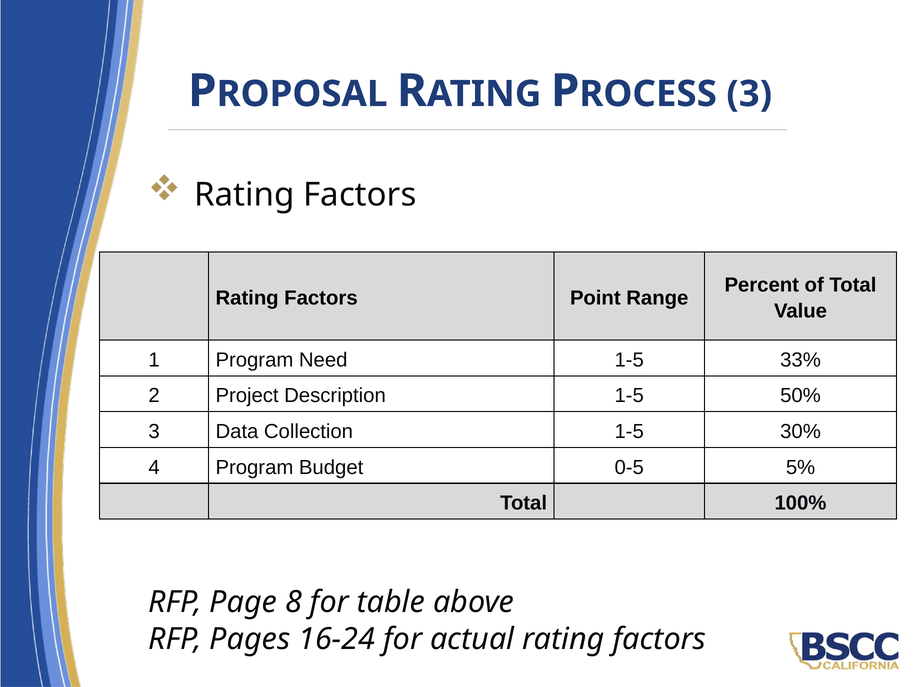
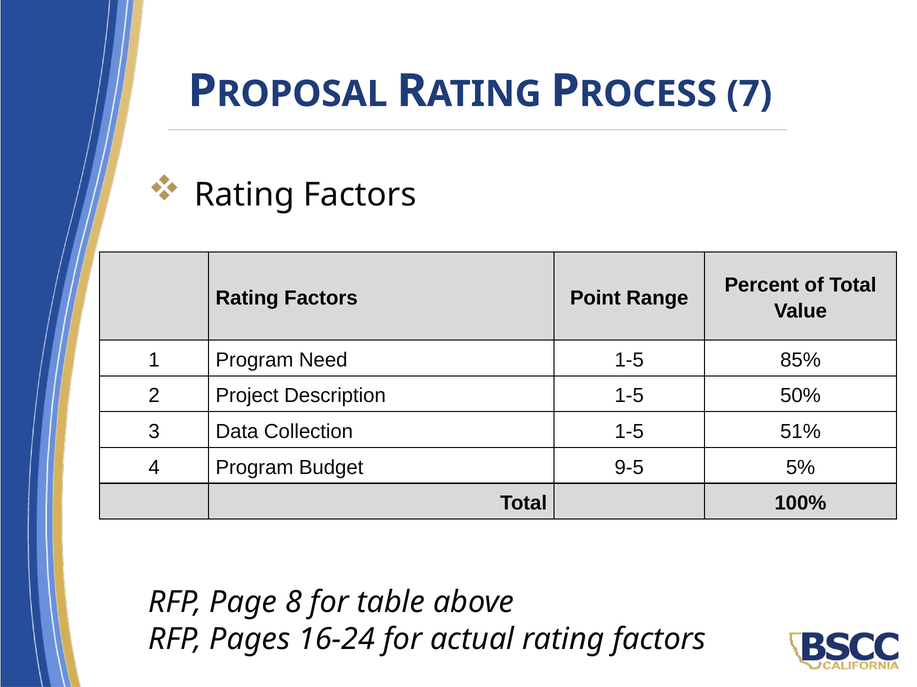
3 at (749, 94): 3 -> 7
33%: 33% -> 85%
30%: 30% -> 51%
0-5: 0-5 -> 9-5
